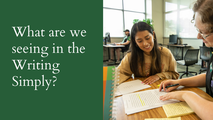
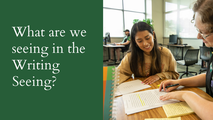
Simply at (35, 81): Simply -> Seeing
